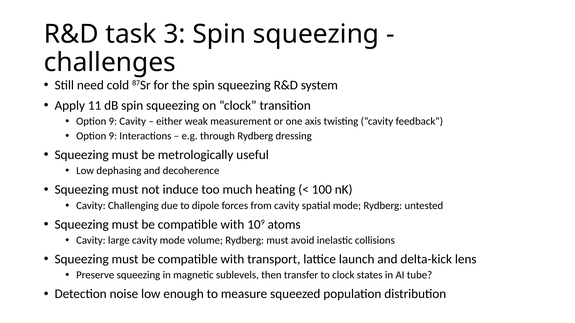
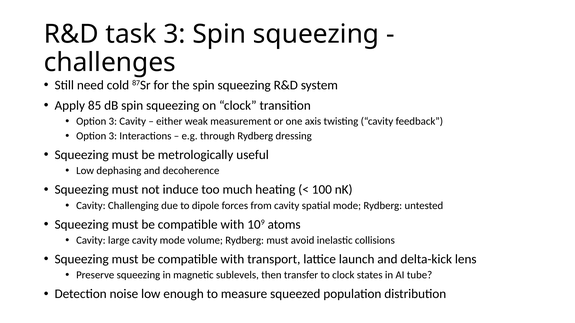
11: 11 -> 85
9 at (113, 121): 9 -> 3
9 at (113, 136): 9 -> 3
